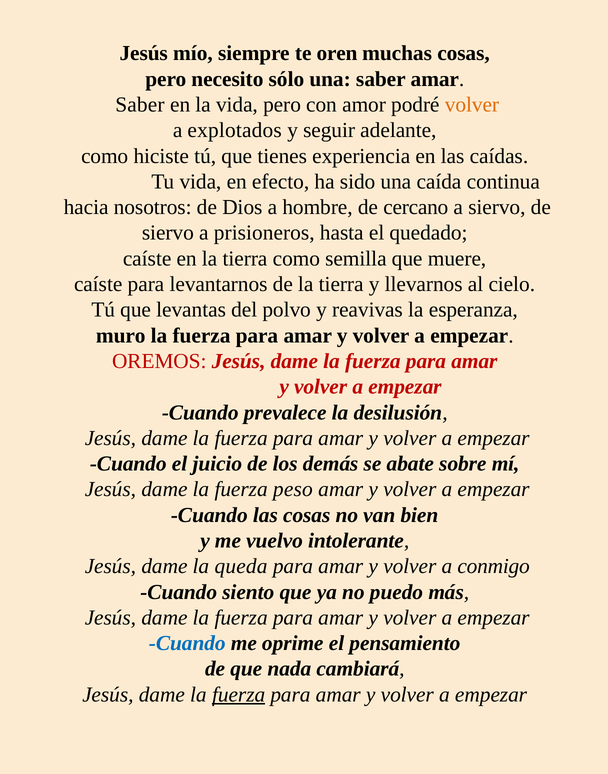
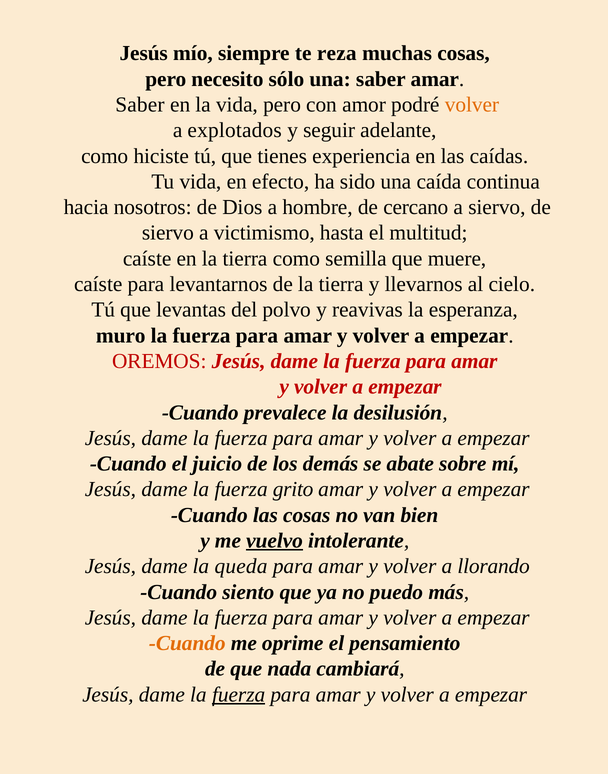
oren: oren -> reza
prisioneros: prisioneros -> victimismo
quedado: quedado -> multitud
peso: peso -> grito
vuelvo underline: none -> present
conmigo: conmigo -> llorando
Cuando at (187, 643) colour: blue -> orange
